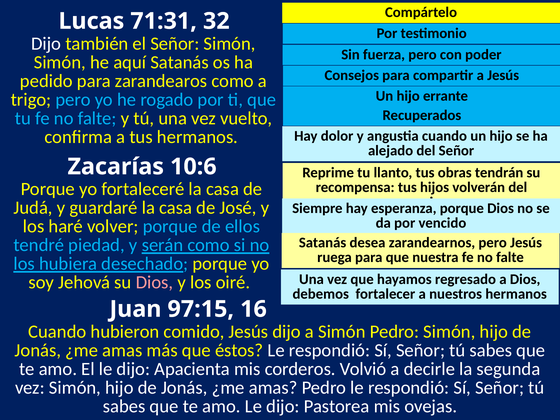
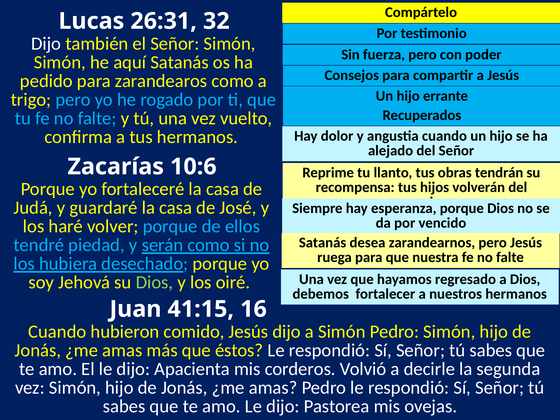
71:31: 71:31 -> 26:31
Dios at (154, 282) colour: pink -> light green
97:15: 97:15 -> 41:15
